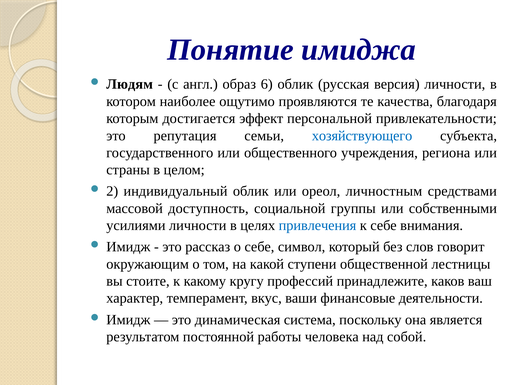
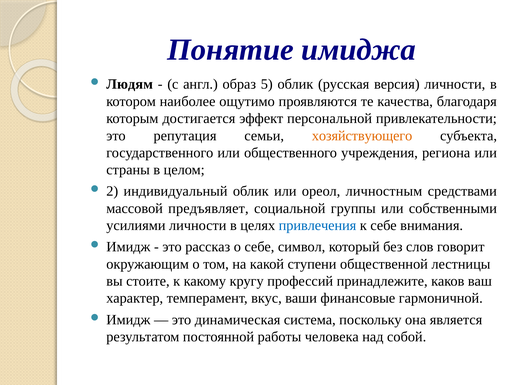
6: 6 -> 5
хозяйствующего colour: blue -> orange
доступность: доступность -> предъявляет
деятельности: деятельности -> гармоничной
